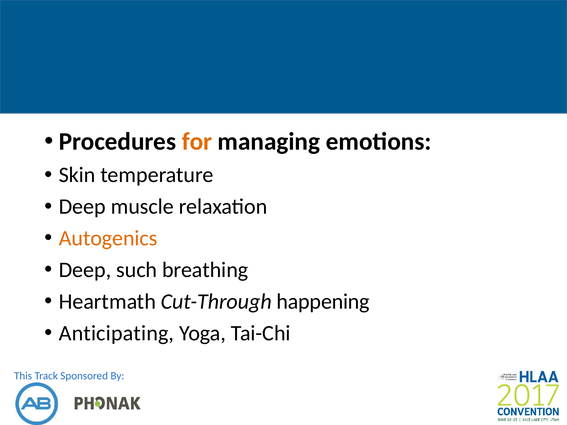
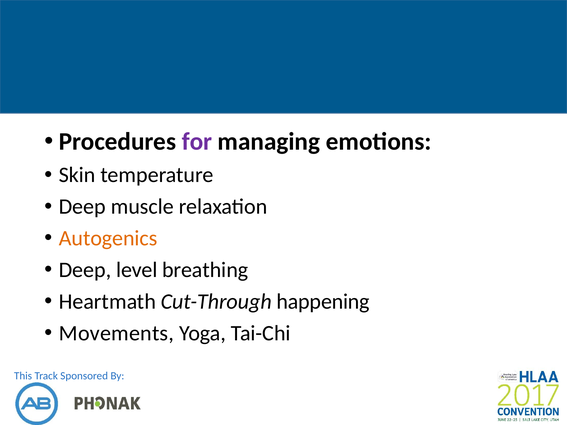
for colour: orange -> purple
such: such -> level
Anticipating: Anticipating -> Movements
